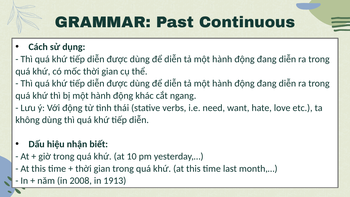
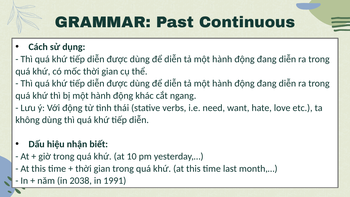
2008: 2008 -> 2038
1913: 1913 -> 1991
